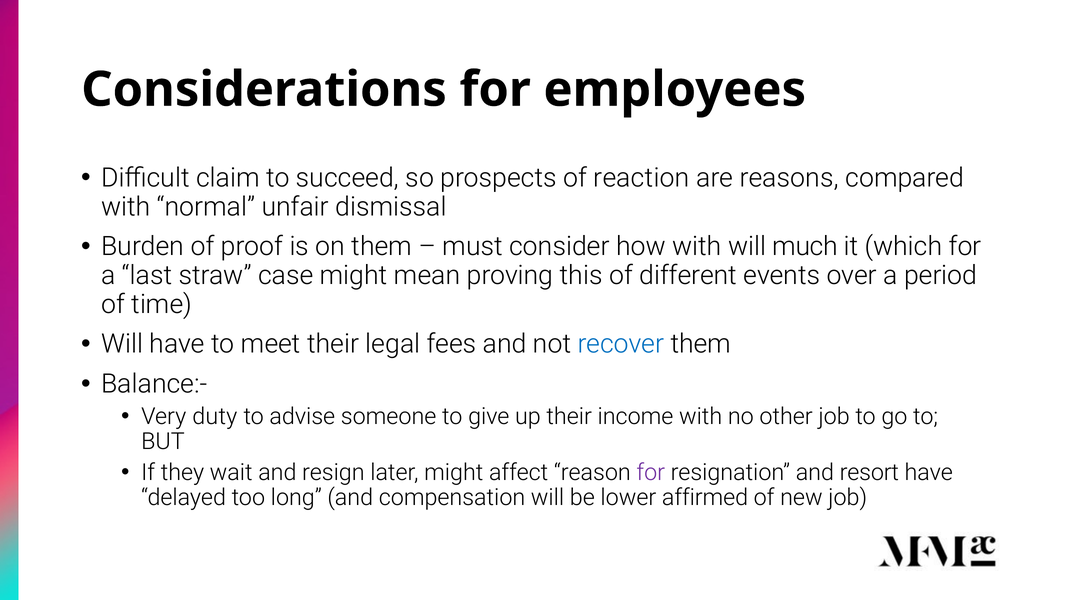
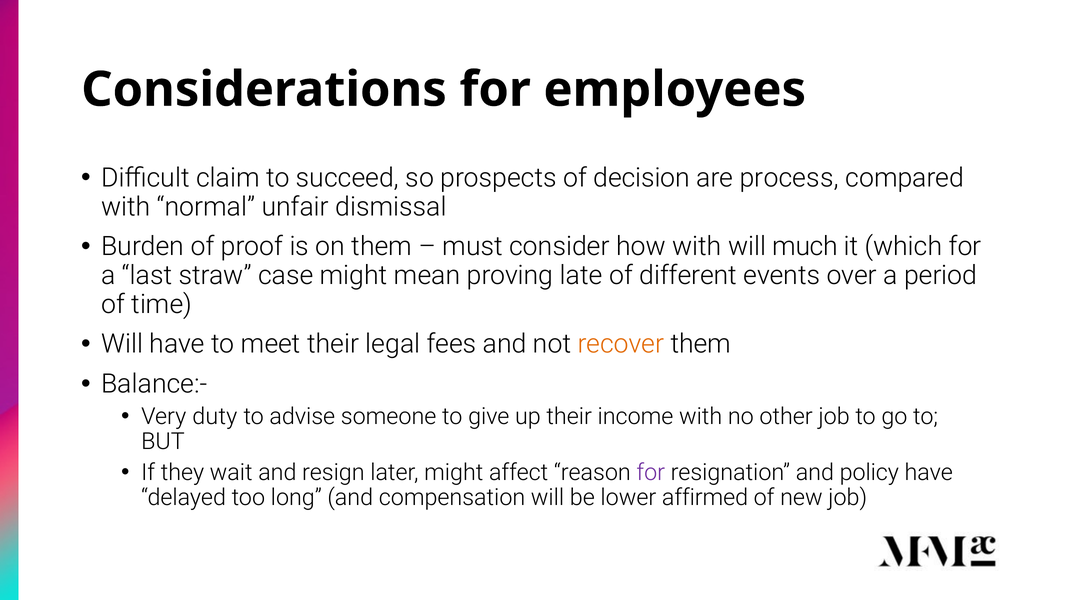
reaction: reaction -> decision
reasons: reasons -> process
this: this -> late
recover colour: blue -> orange
resort: resort -> policy
